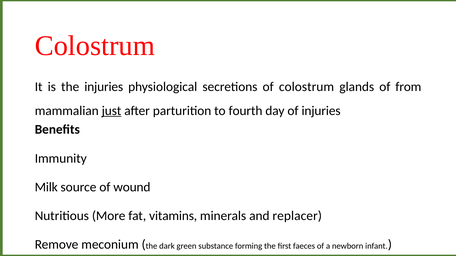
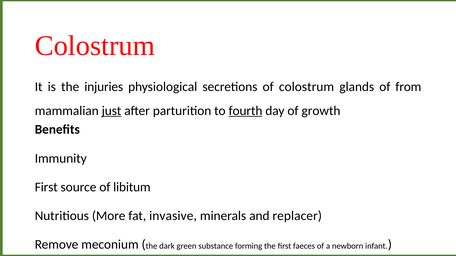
fourth underline: none -> present
of injuries: injuries -> growth
Milk at (46, 187): Milk -> First
wound: wound -> libitum
vitamins: vitamins -> invasive
